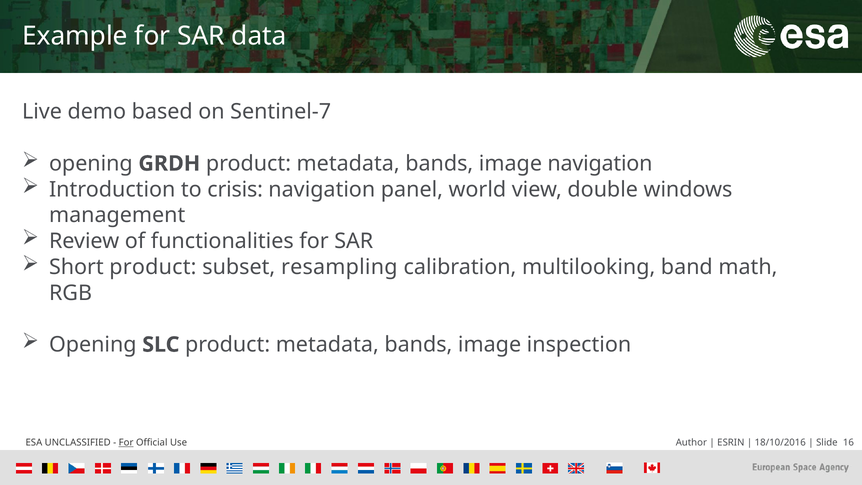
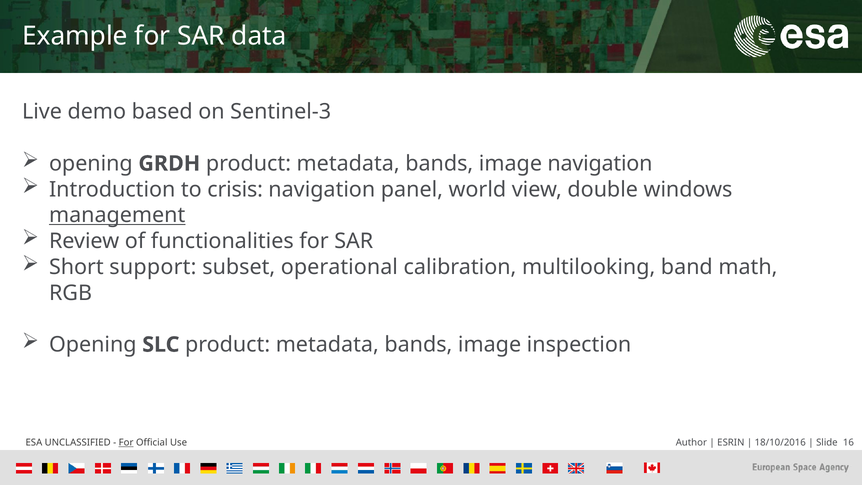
Sentinel-7: Sentinel-7 -> Sentinel-3
management underline: none -> present
Short product: product -> support
resampling: resampling -> operational
